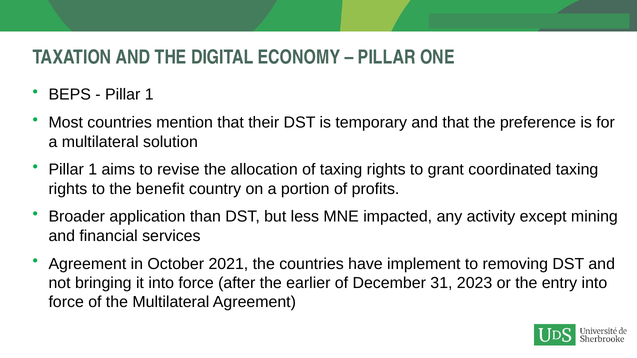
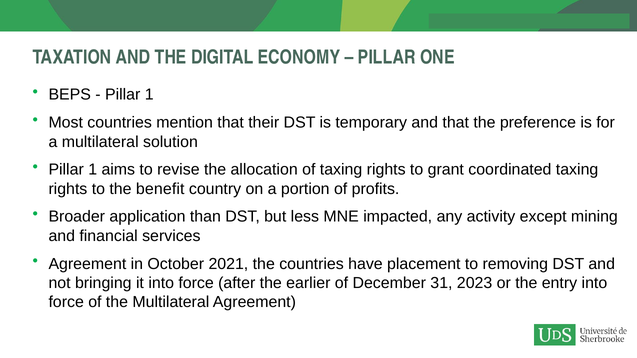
implement: implement -> placement
